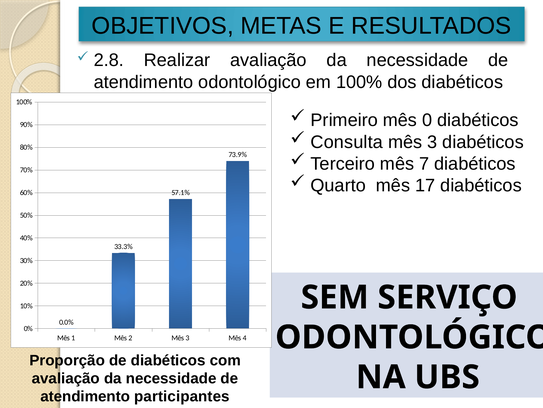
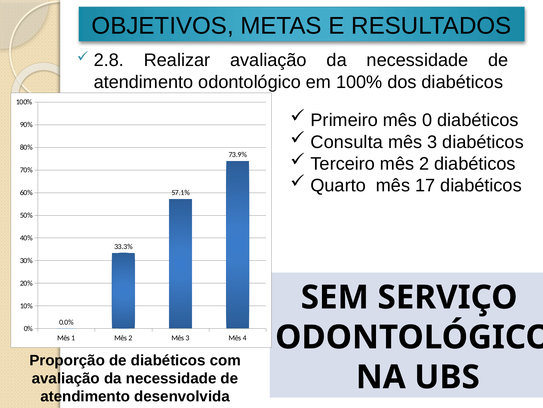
7 at (424, 163): 7 -> 2
participantes: participantes -> desenvolvida
